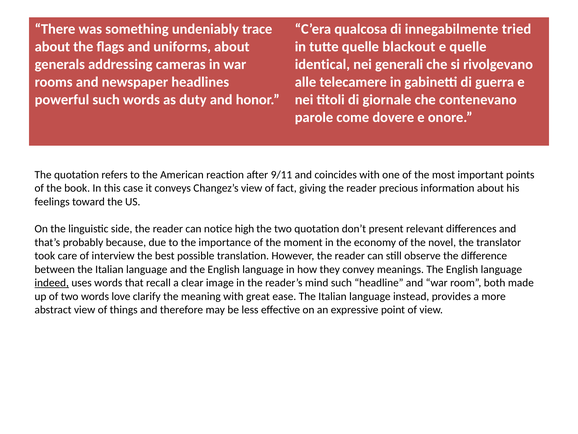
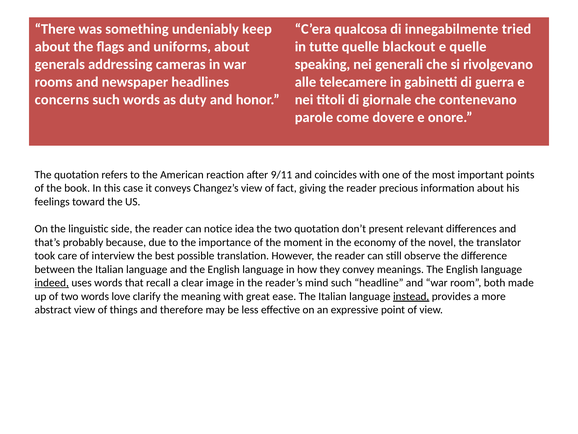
trace: trace -> keep
identical: identical -> speaking
powerful: powerful -> concerns
high: high -> idea
instead underline: none -> present
